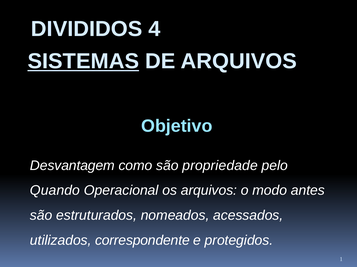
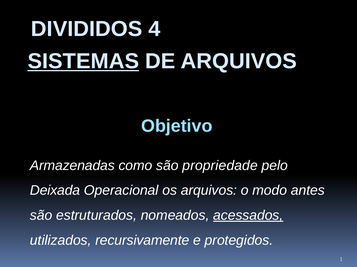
Desvantagem: Desvantagem -> Armazenadas
Quando: Quando -> Deixada
acessados underline: none -> present
correspondente: correspondente -> recursivamente
